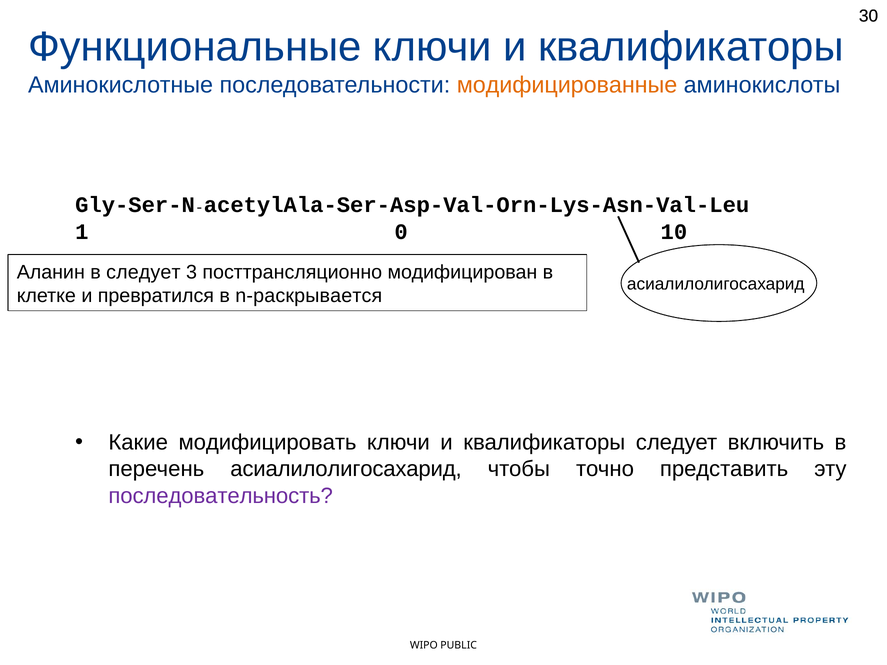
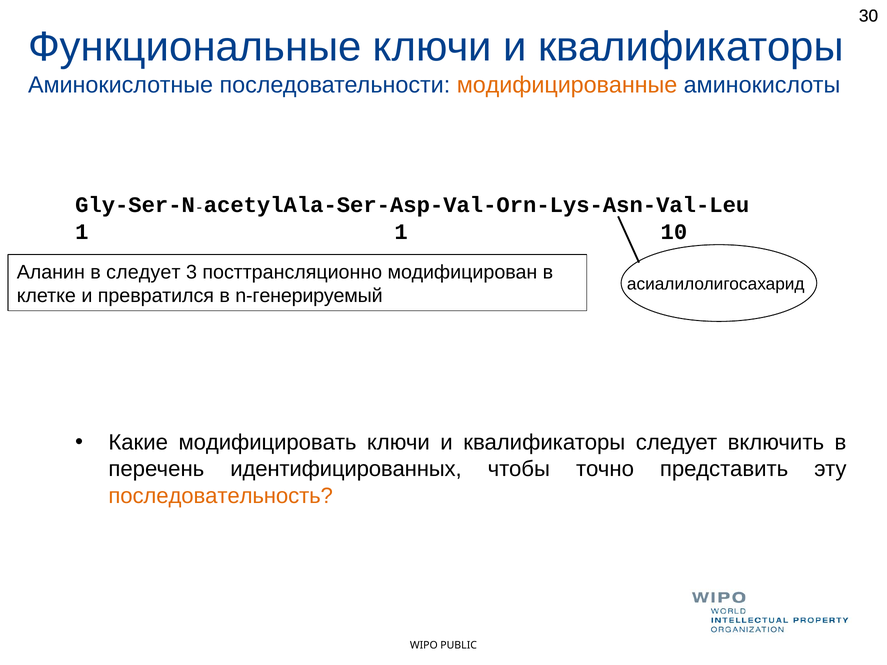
1 0: 0 -> 1
n-раскрывается: n-раскрывается -> n-генерируемый
перечень асиалилолигосахарид: асиалилолигосахарид -> идентифицированных
последовательность colour: purple -> orange
